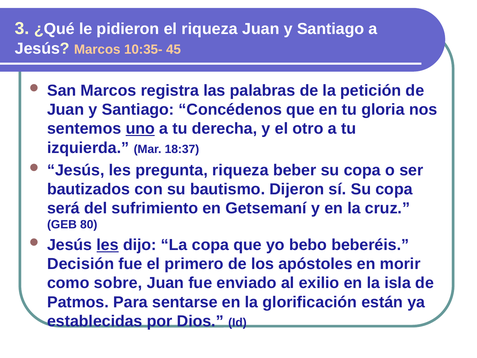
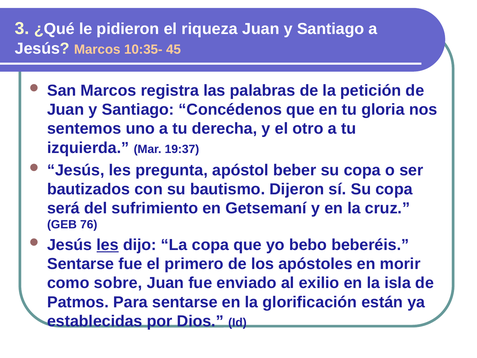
uno underline: present -> none
18:37: 18:37 -> 19:37
pregunta riqueza: riqueza -> apóstol
80: 80 -> 76
Decisión at (81, 264): Decisión -> Sentarse
